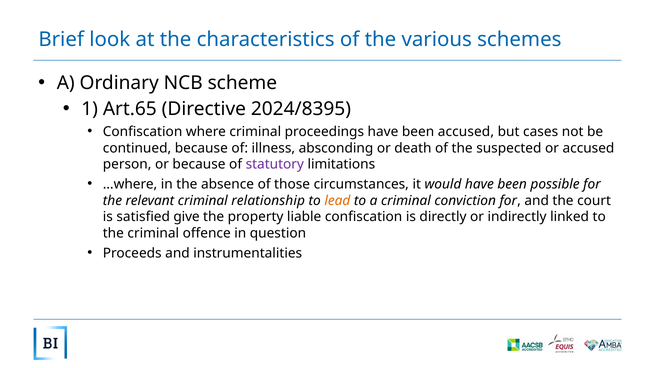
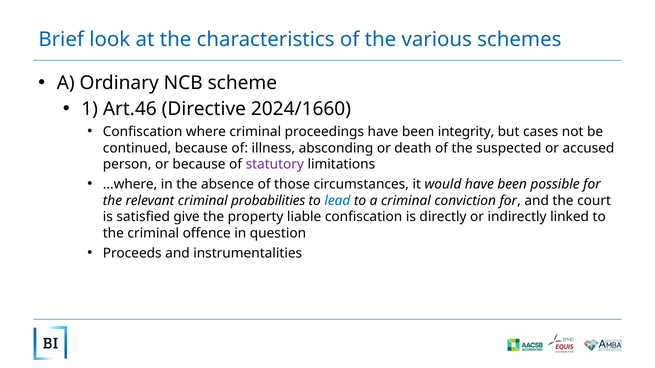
Art.65: Art.65 -> Art.46
2024/8395: 2024/8395 -> 2024/1660
been accused: accused -> integrity
relationship: relationship -> probabilities
lead colour: orange -> blue
